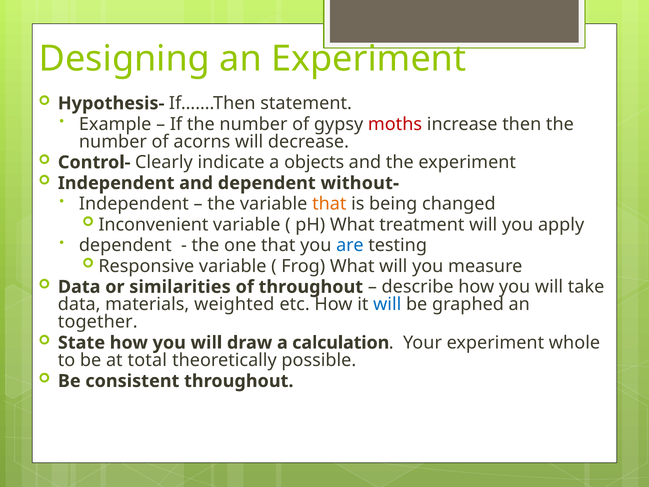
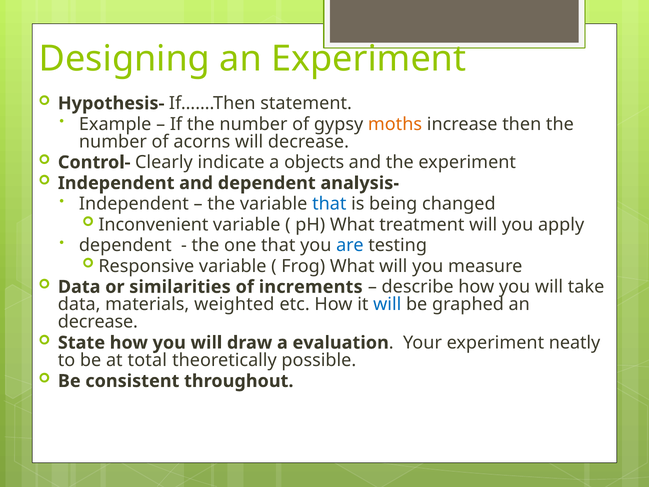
moths colour: red -> orange
without-: without- -> analysis-
that at (329, 204) colour: orange -> blue
of throughout: throughout -> increments
together at (98, 322): together -> decrease
calculation: calculation -> evaluation
whole: whole -> neatly
